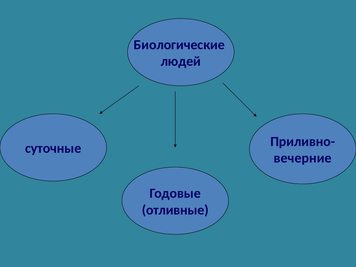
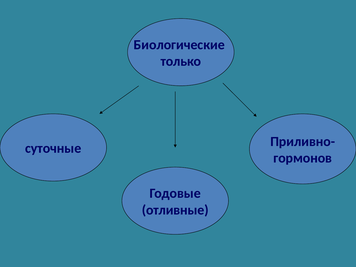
людей: людей -> только
вечерние: вечерние -> гормонов
